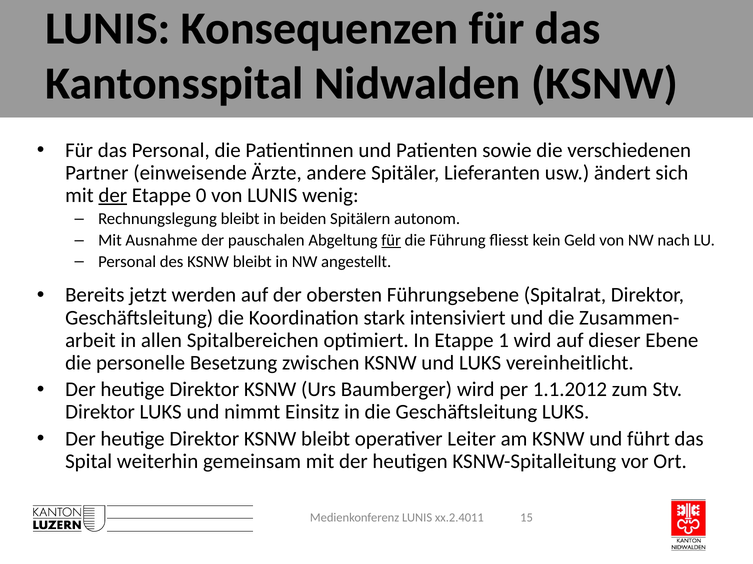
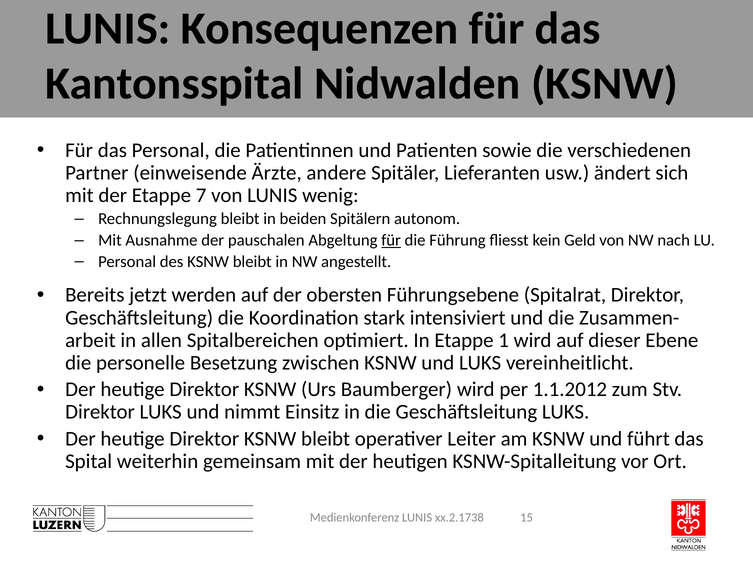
der at (113, 195) underline: present -> none
0: 0 -> 7
xx.2.4011: xx.2.4011 -> xx.2.1738
